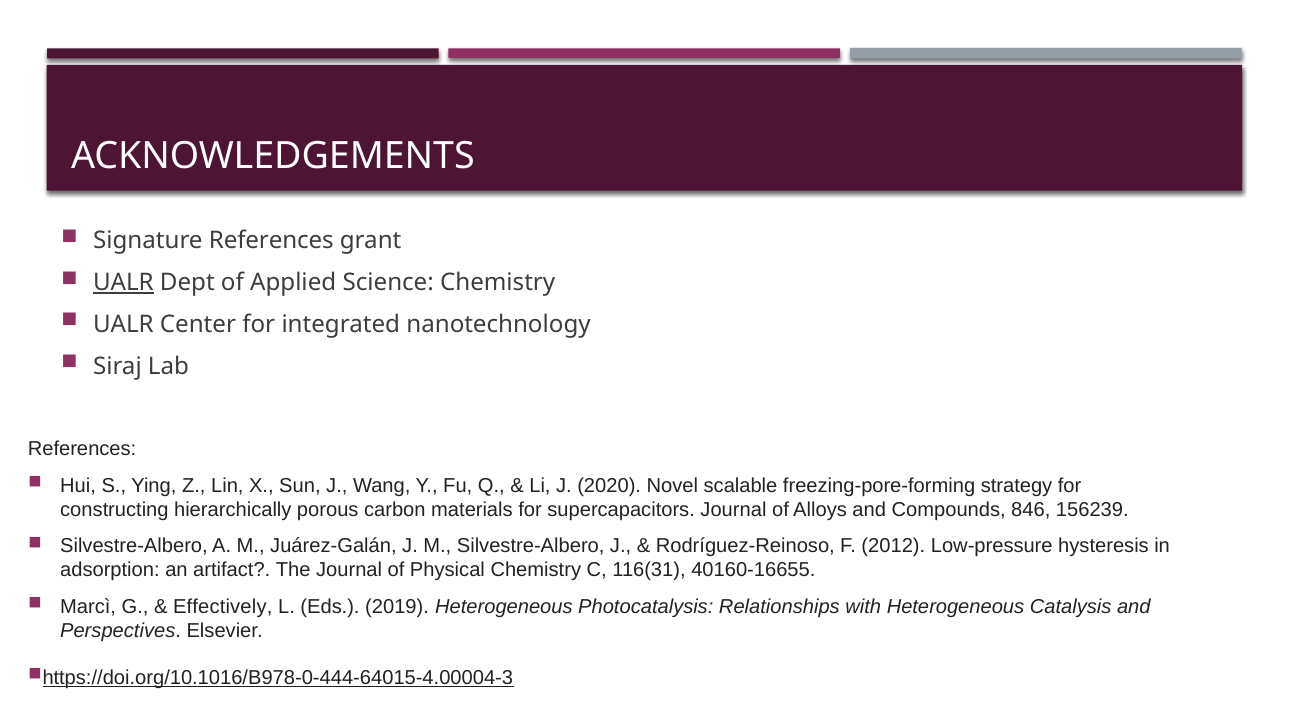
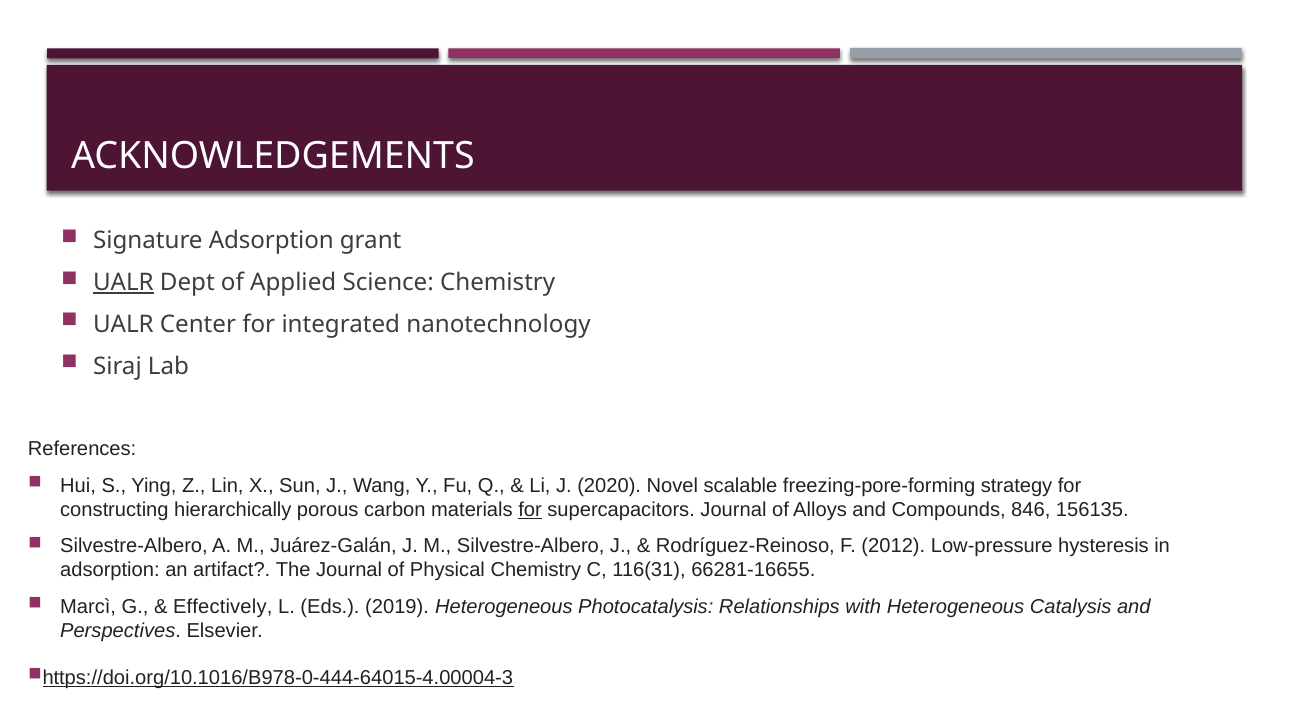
Signature References: References -> Adsorption
for at (530, 510) underline: none -> present
156239: 156239 -> 156135
40160-16655: 40160-16655 -> 66281-16655
